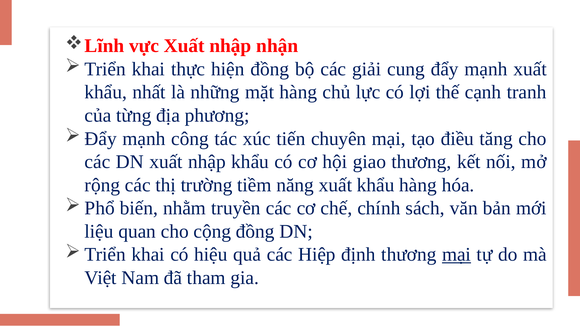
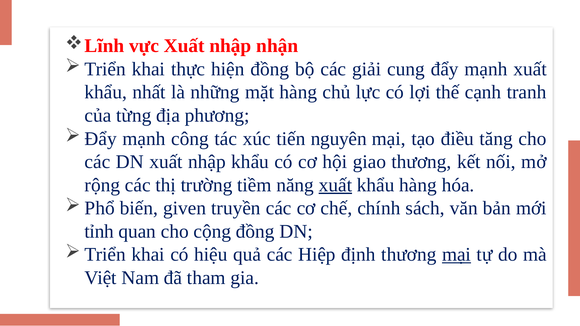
chuyên: chuyên -> nguyên
xuất at (335, 185) underline: none -> present
nhằm: nhằm -> given
liệu: liệu -> tỉnh
